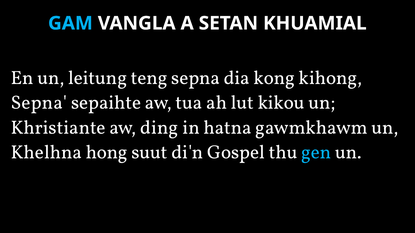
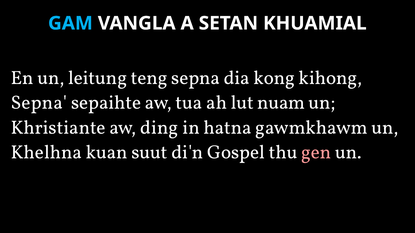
kikou: kikou -> nuam
hong: hong -> kuan
gen colour: light blue -> pink
